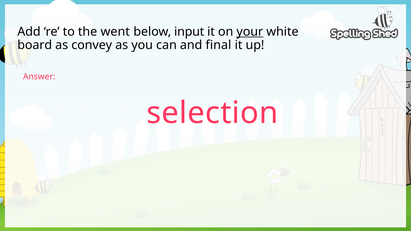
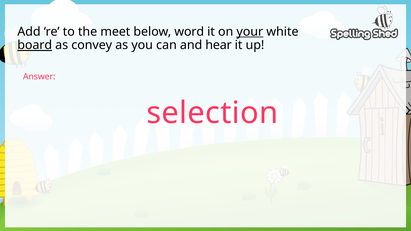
went: went -> meet
input: input -> word
board underline: none -> present
final: final -> hear
